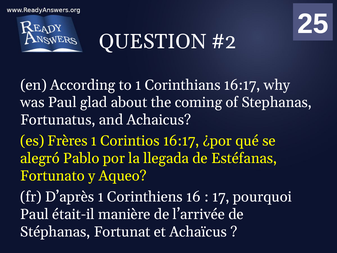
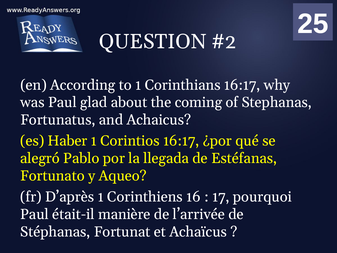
Frères: Frères -> Haber
